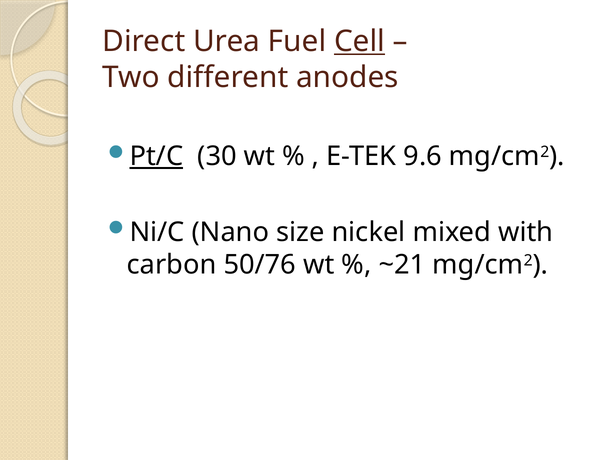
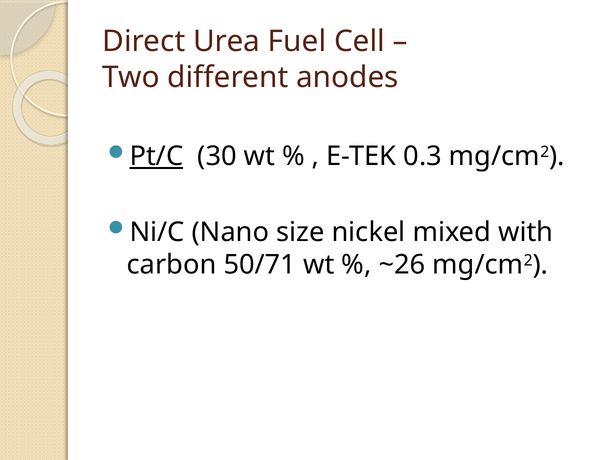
Cell underline: present -> none
9.6: 9.6 -> 0.3
50/76: 50/76 -> 50/71
~21: ~21 -> ~26
